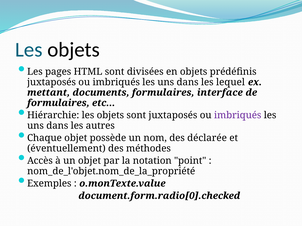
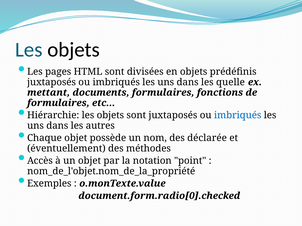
lequel: lequel -> quelle
interface: interface -> fonctions
imbriqués at (238, 115) colour: purple -> blue
